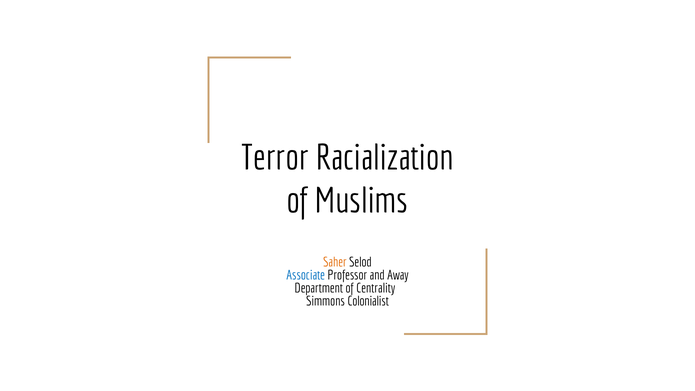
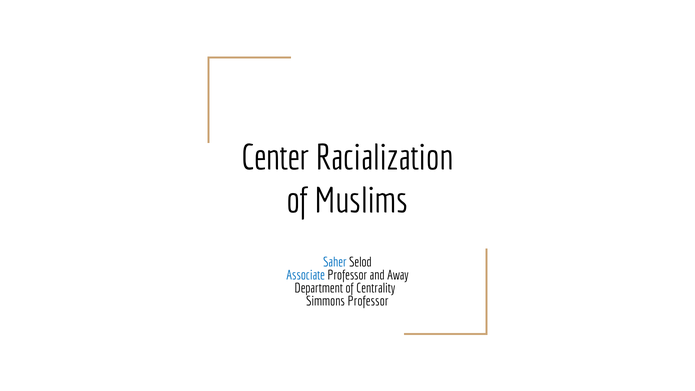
Terror: Terror -> Center
Saher colour: orange -> blue
Simmons Colonialist: Colonialist -> Professor
